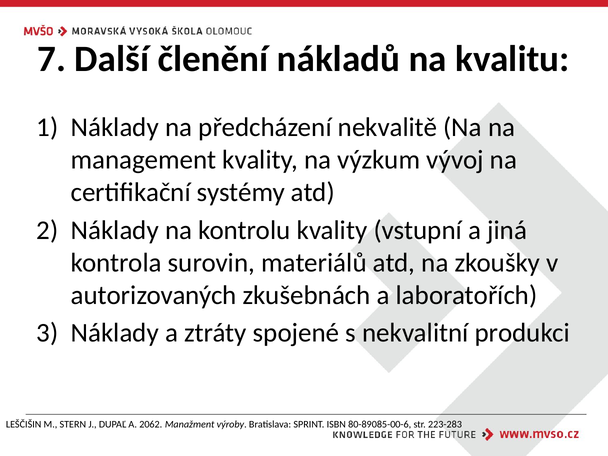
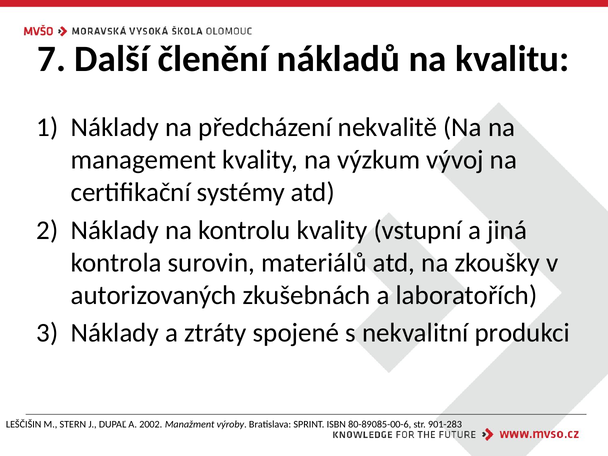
2062: 2062 -> 2002
223-283: 223-283 -> 901-283
